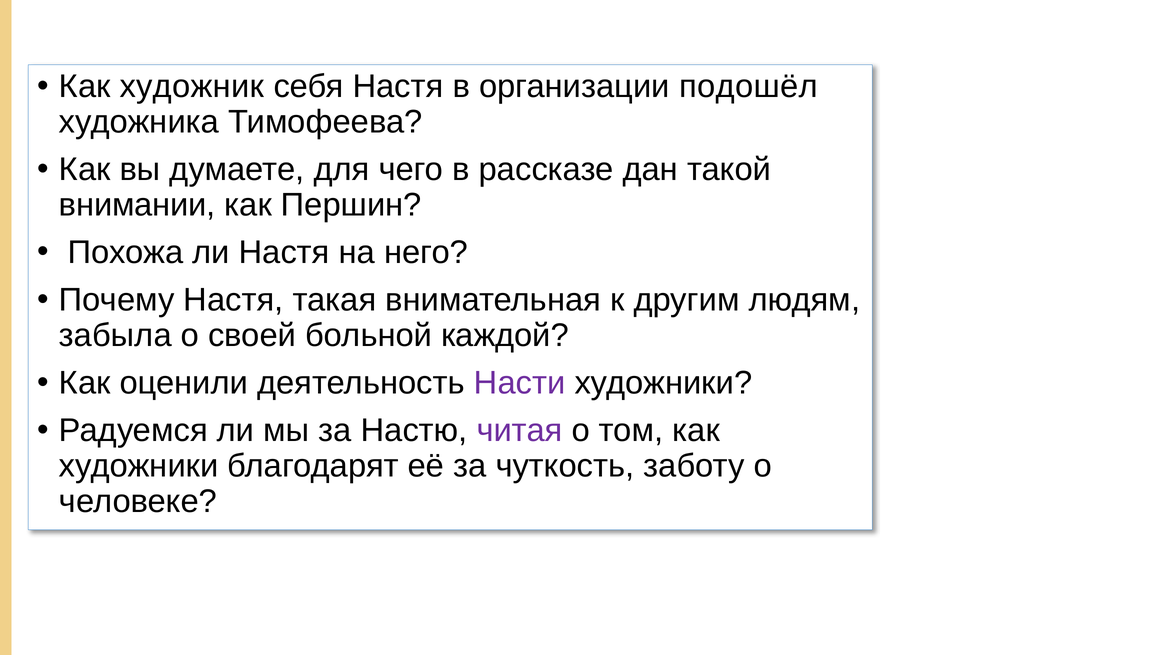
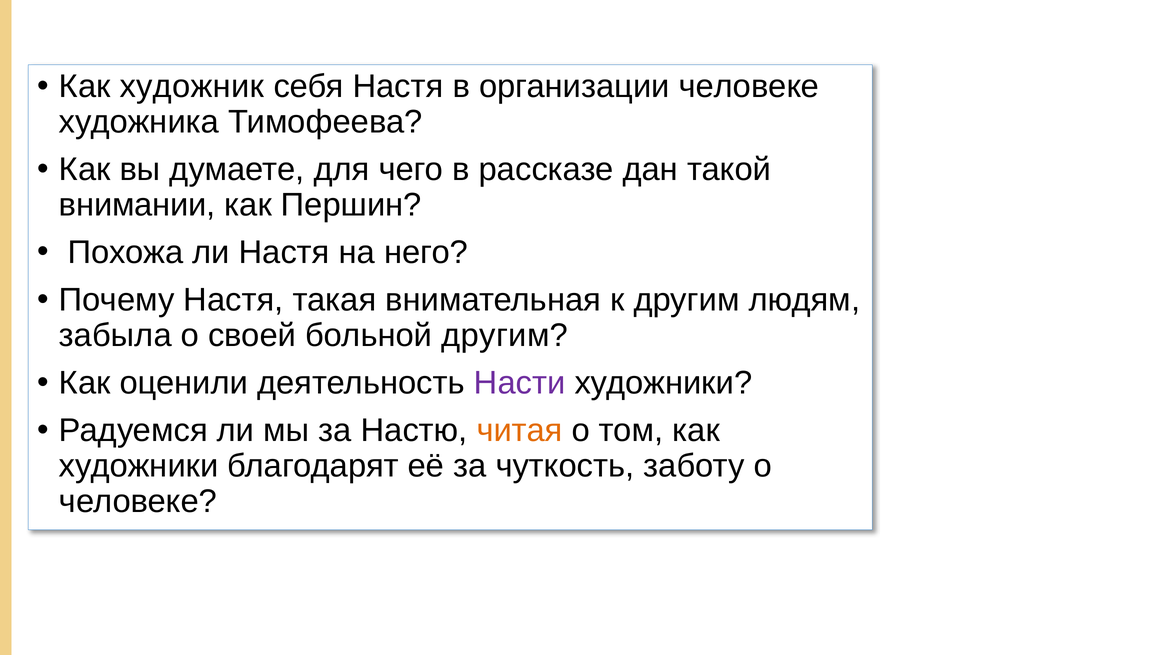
организации подошёл: подошёл -> человеке
больной каждой: каждой -> другим
читая colour: purple -> orange
